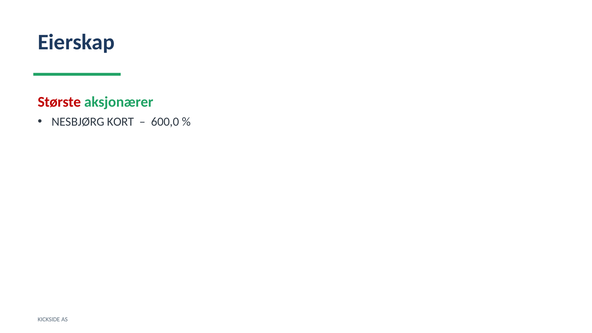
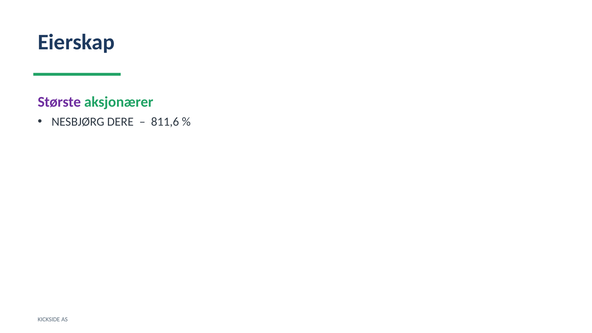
Største colour: red -> purple
KORT: KORT -> DERE
600,0: 600,0 -> 811,6
